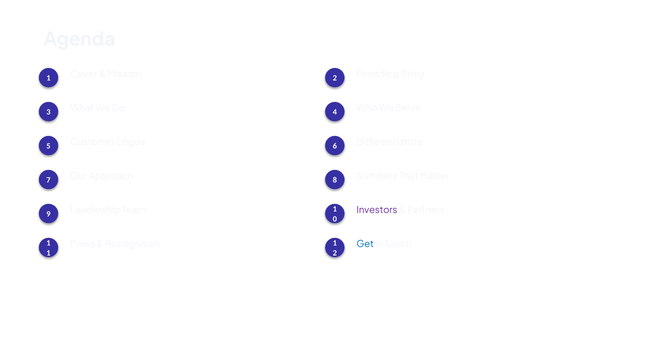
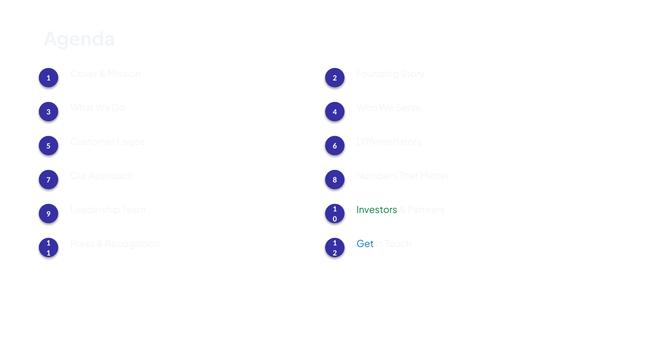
Investors colour: purple -> green
